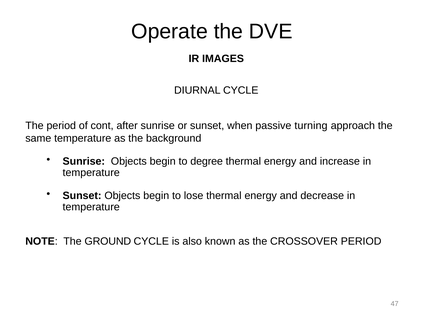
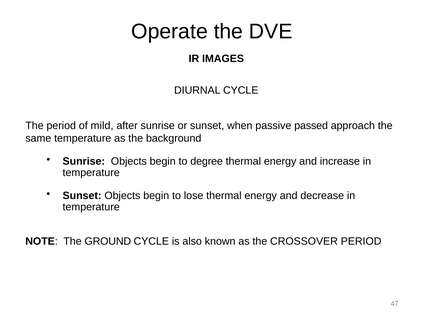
cont: cont -> mild
turning: turning -> passed
